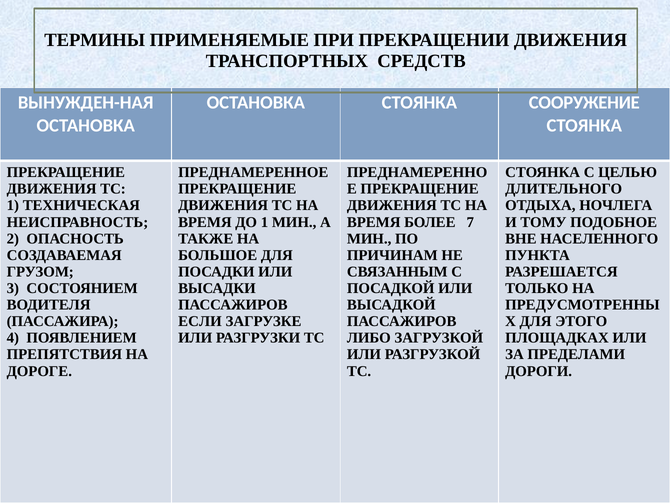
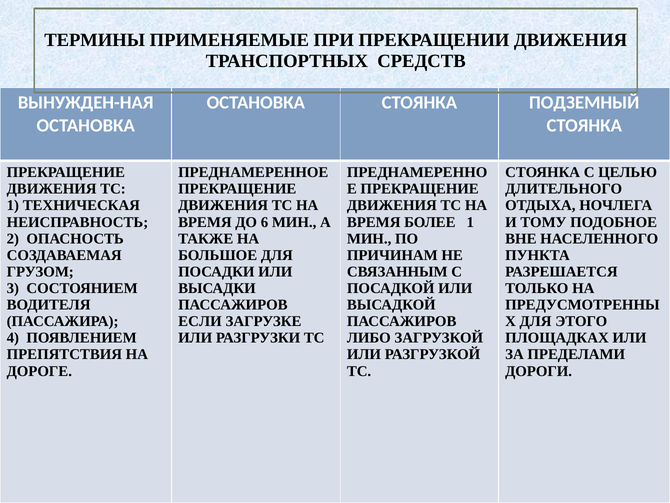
СООРУЖЕНИЕ: СООРУЖЕНИЕ -> ПОДЗЕМНЫЙ
ДО 1: 1 -> 6
БОЛЕЕ 7: 7 -> 1
